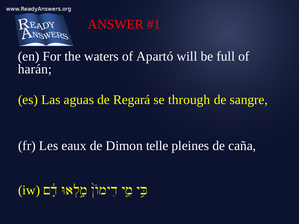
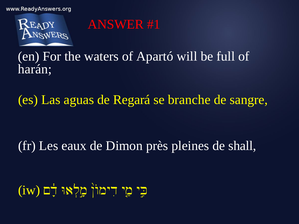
through: through -> branche
telle: telle -> près
caña: caña -> shall
